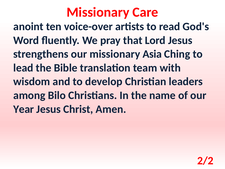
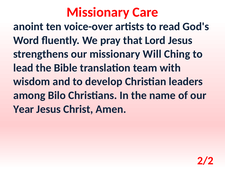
Asia: Asia -> Will
